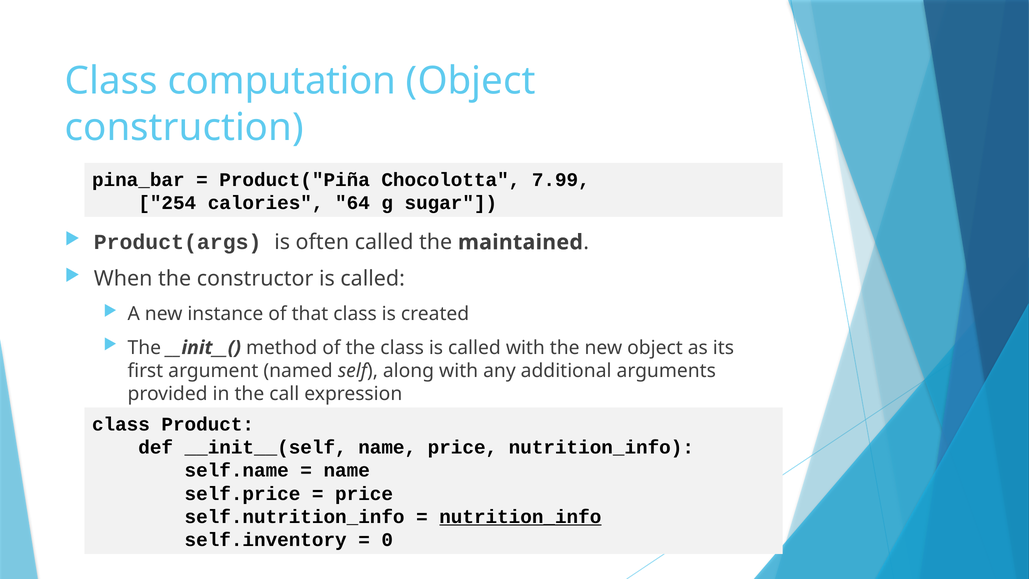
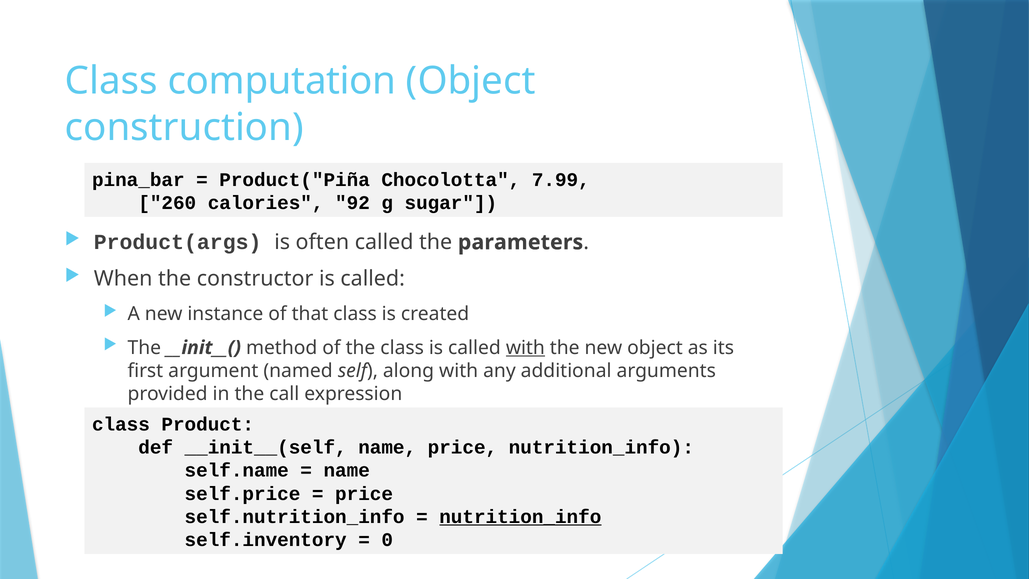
254: 254 -> 260
64: 64 -> 92
maintained: maintained -> parameters
with at (525, 348) underline: none -> present
